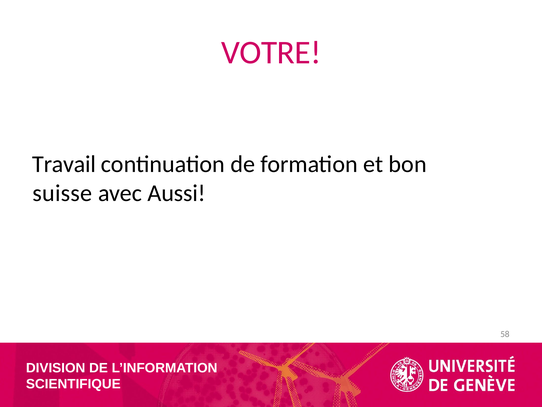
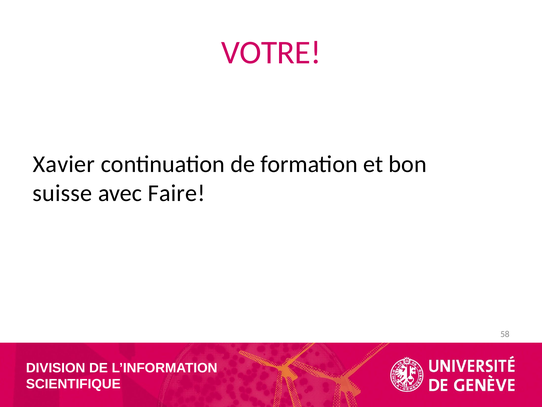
Travail: Travail -> Xavier
Aussi: Aussi -> Faire
